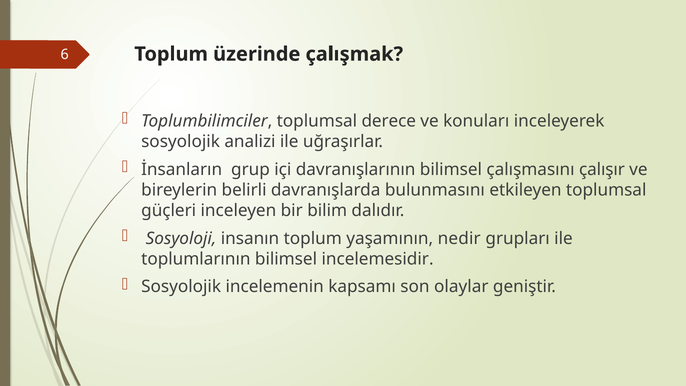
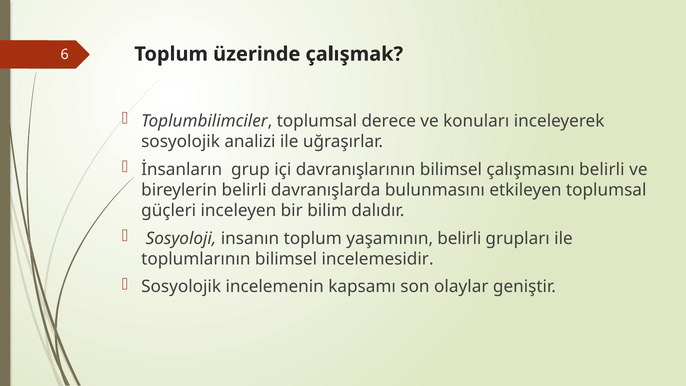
çalışmasını çalışır: çalışır -> belirli
yaşamının nedir: nedir -> belirli
